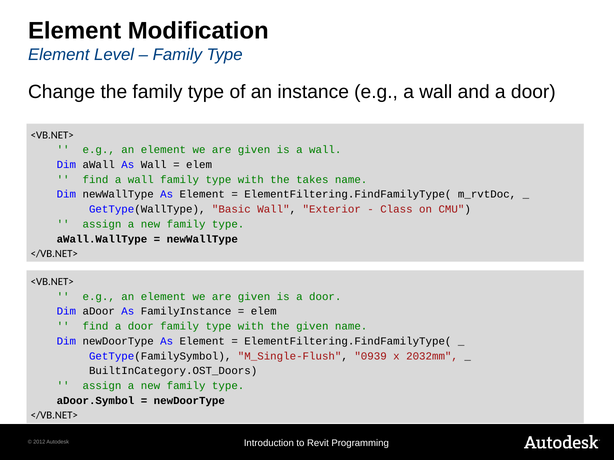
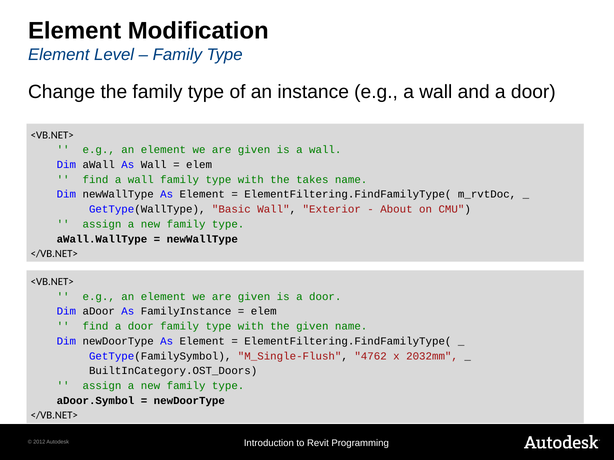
Class: Class -> About
0939: 0939 -> 4762
